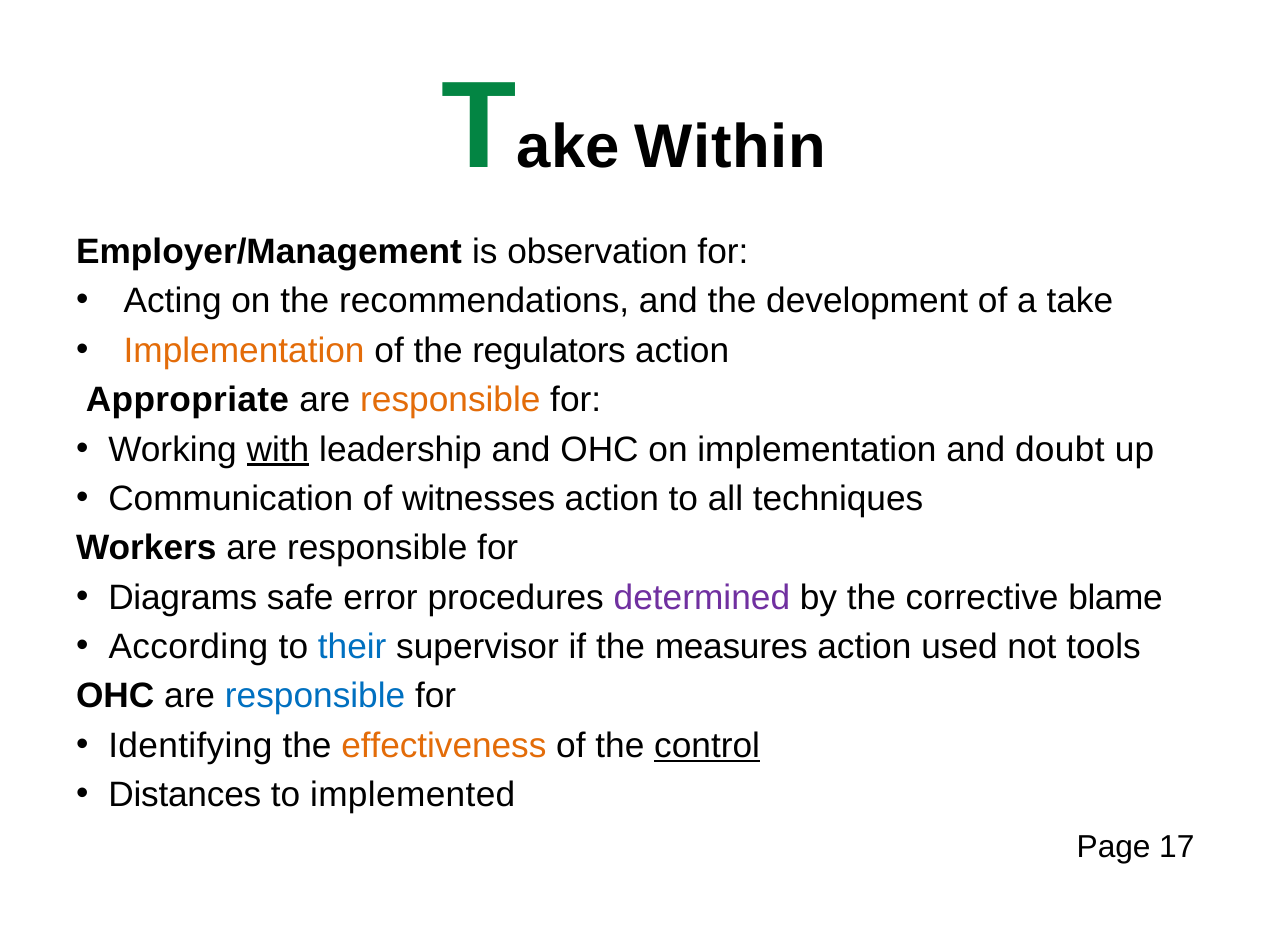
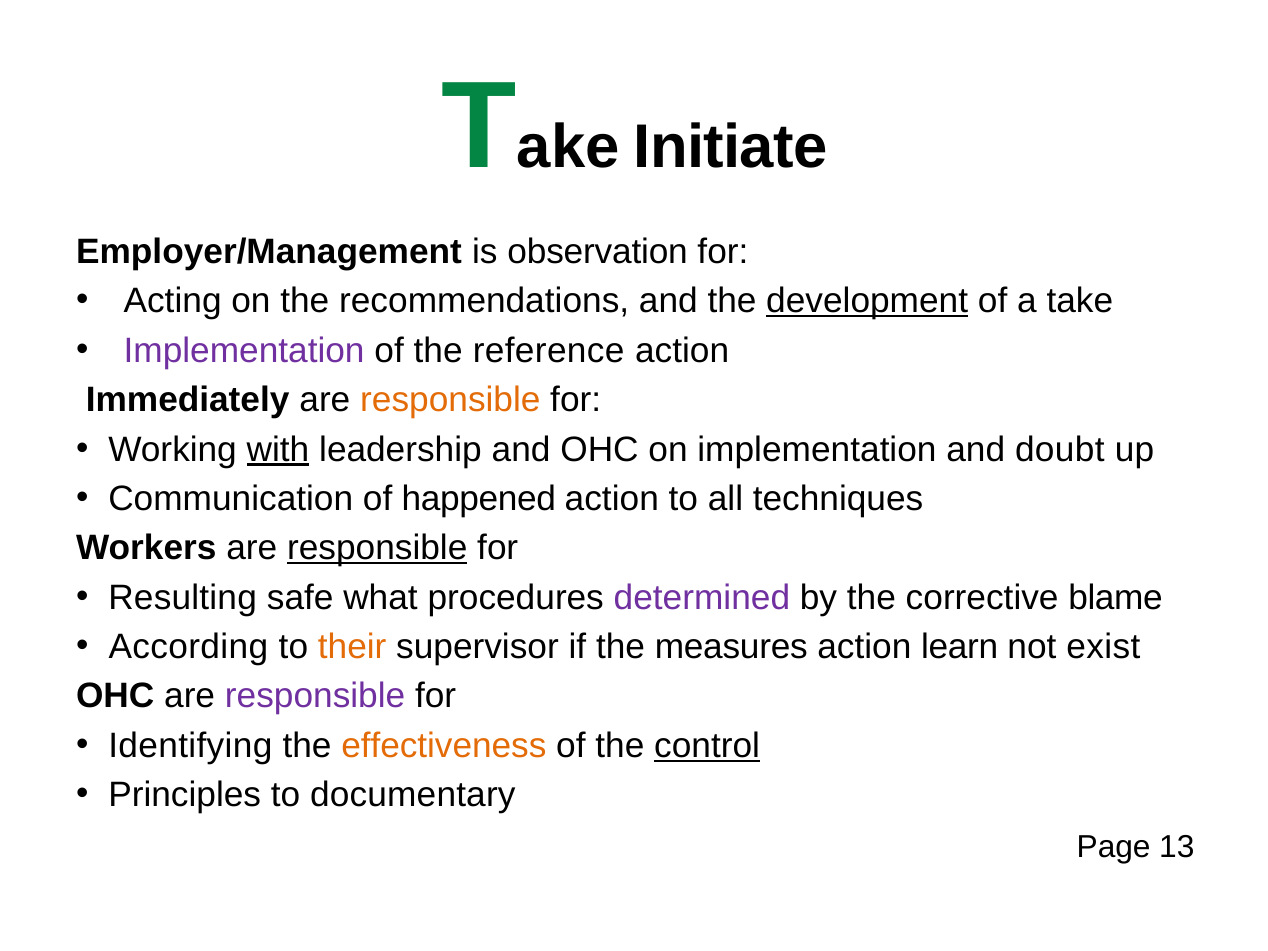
Within: Within -> Initiate
development underline: none -> present
Implementation at (244, 351) colour: orange -> purple
regulators: regulators -> reference
Appropriate: Appropriate -> Immediately
witnesses: witnesses -> happened
responsible at (377, 548) underline: none -> present
Diagrams: Diagrams -> Resulting
error: error -> what
their colour: blue -> orange
used: used -> learn
tools: tools -> exist
responsible at (315, 696) colour: blue -> purple
Distances: Distances -> Principles
implemented: implemented -> documentary
17: 17 -> 13
